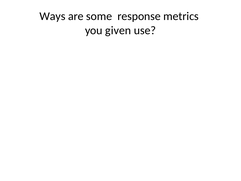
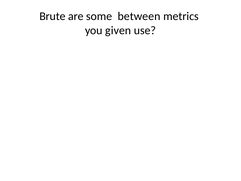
Ways: Ways -> Brute
response: response -> between
